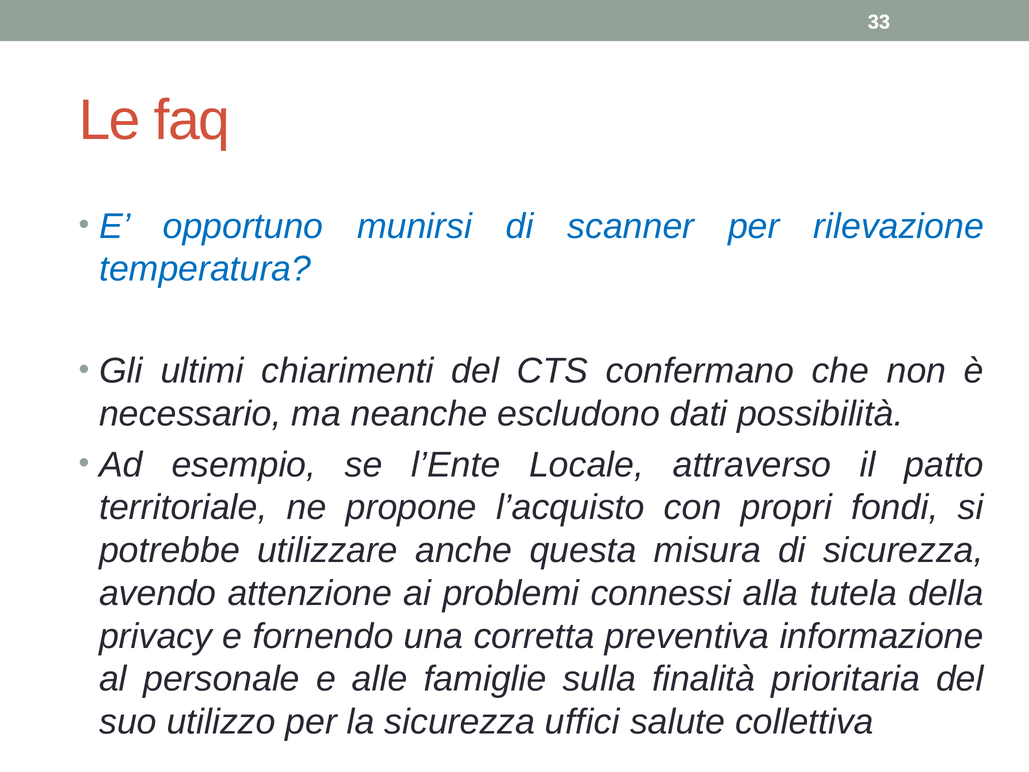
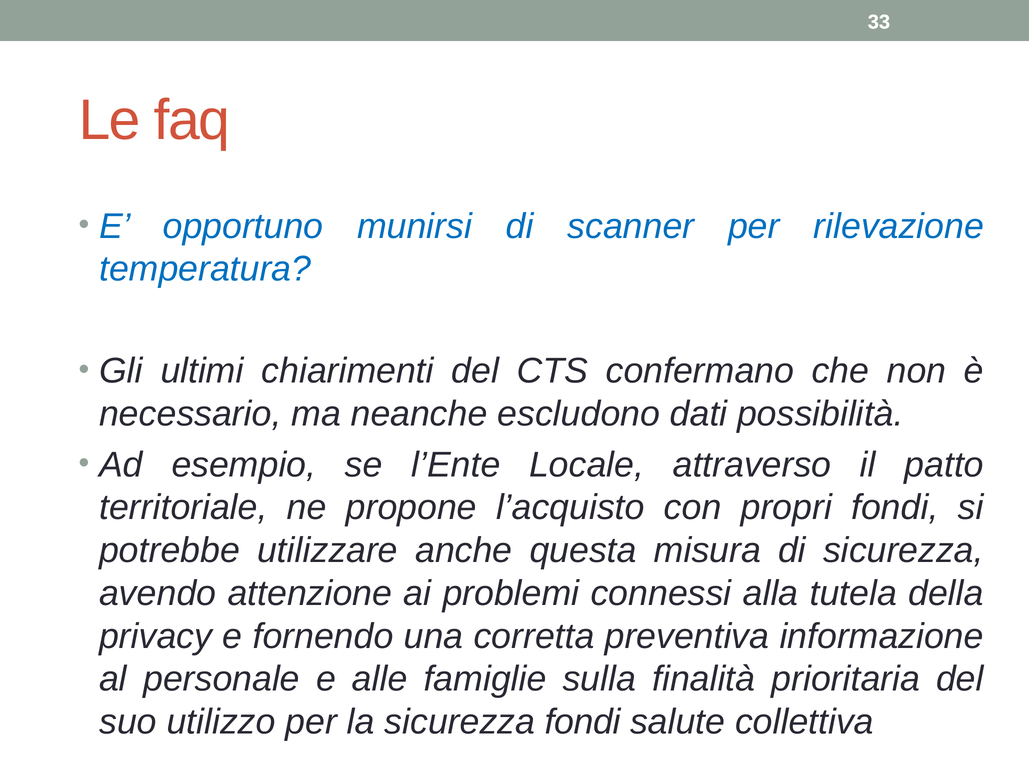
sicurezza uffici: uffici -> fondi
